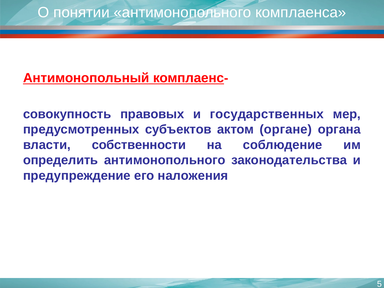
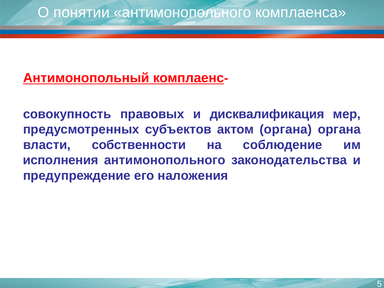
государственных: государственных -> дисквалификация
актом органе: органе -> органа
определить: определить -> исполнения
